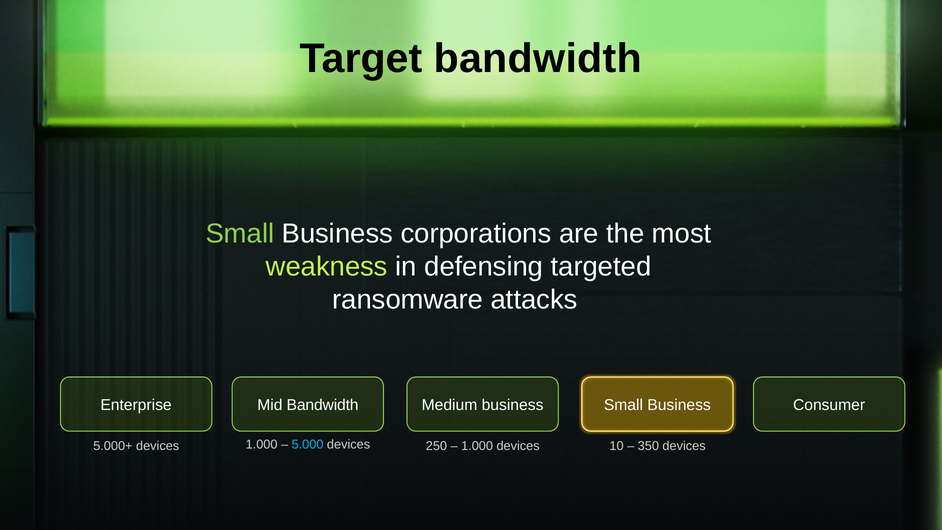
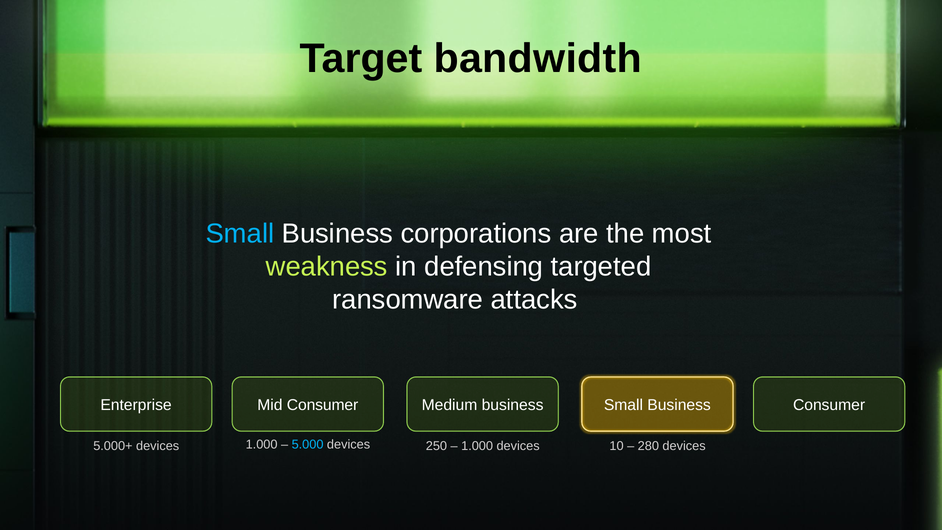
Small at (240, 234) colour: light green -> light blue
Mid Bandwidth: Bandwidth -> Consumer
350: 350 -> 280
